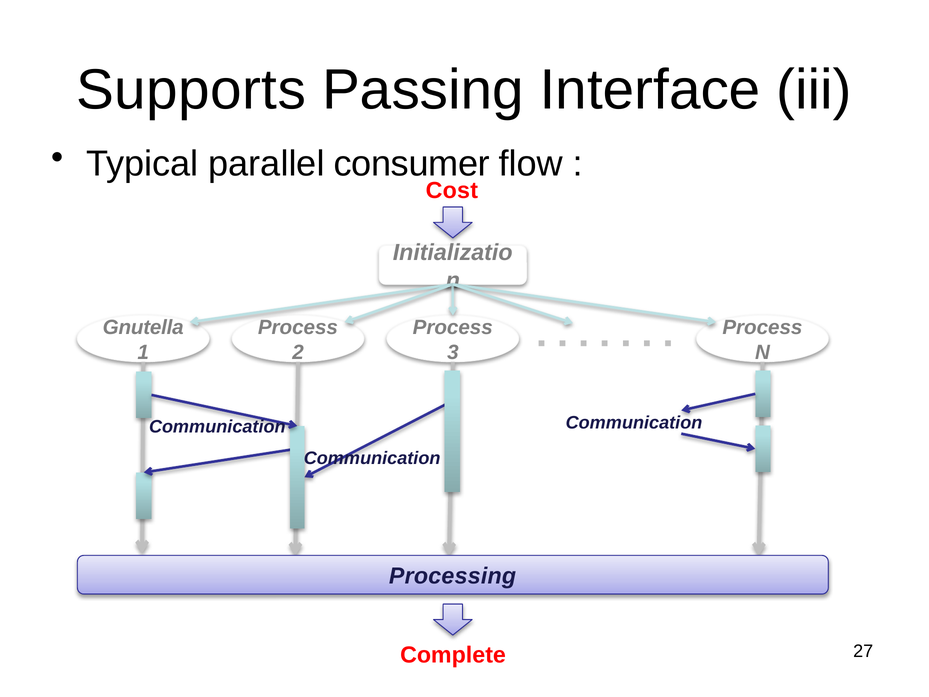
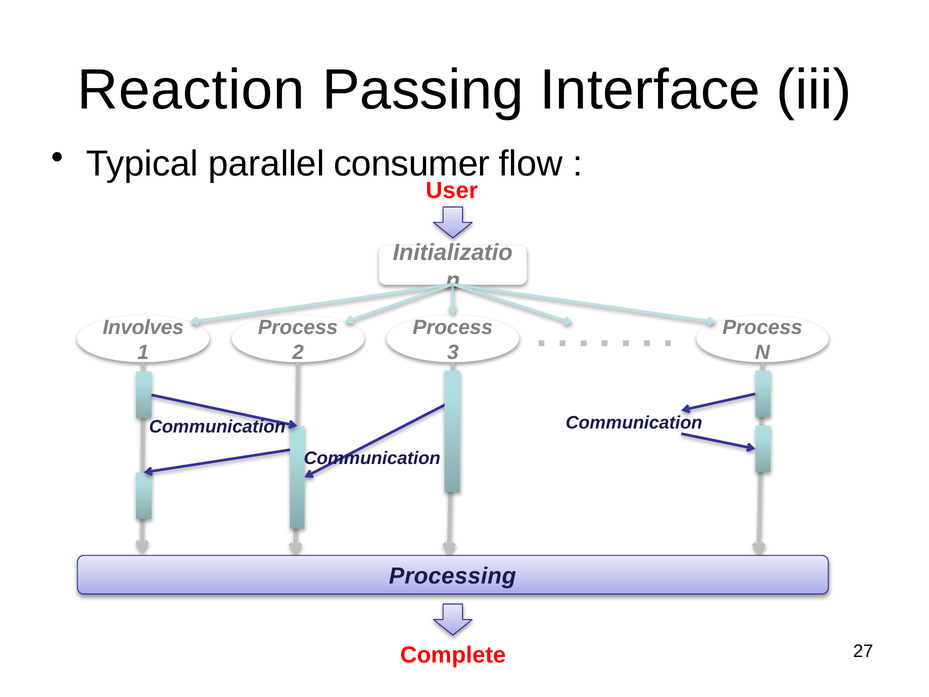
Supports: Supports -> Reaction
Cost: Cost -> User
Gnutella: Gnutella -> Involves
